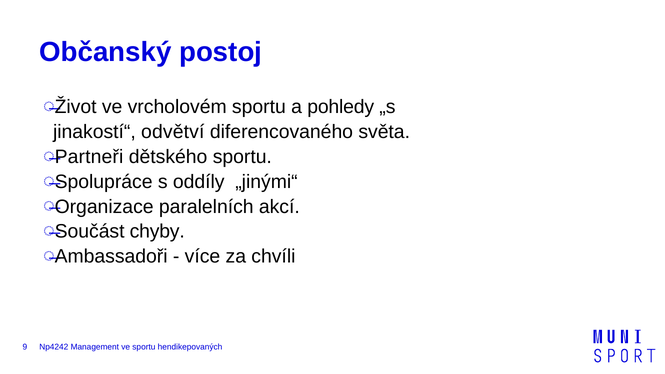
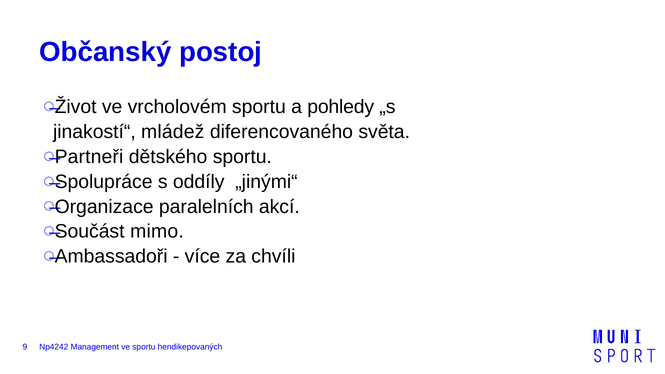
odvětví: odvětví -> mládež
chyby: chyby -> mimo
